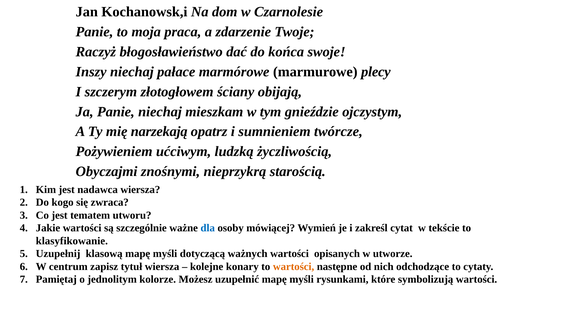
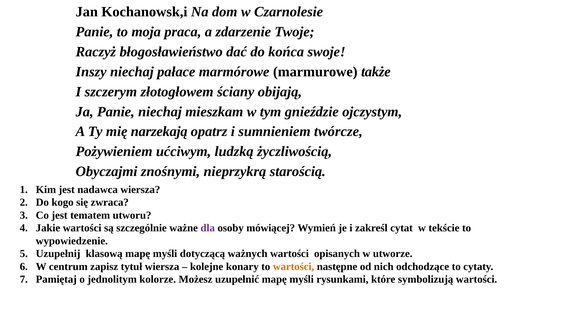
plecy: plecy -> także
dla colour: blue -> purple
klasyfikowanie: klasyfikowanie -> wypowiedzenie
